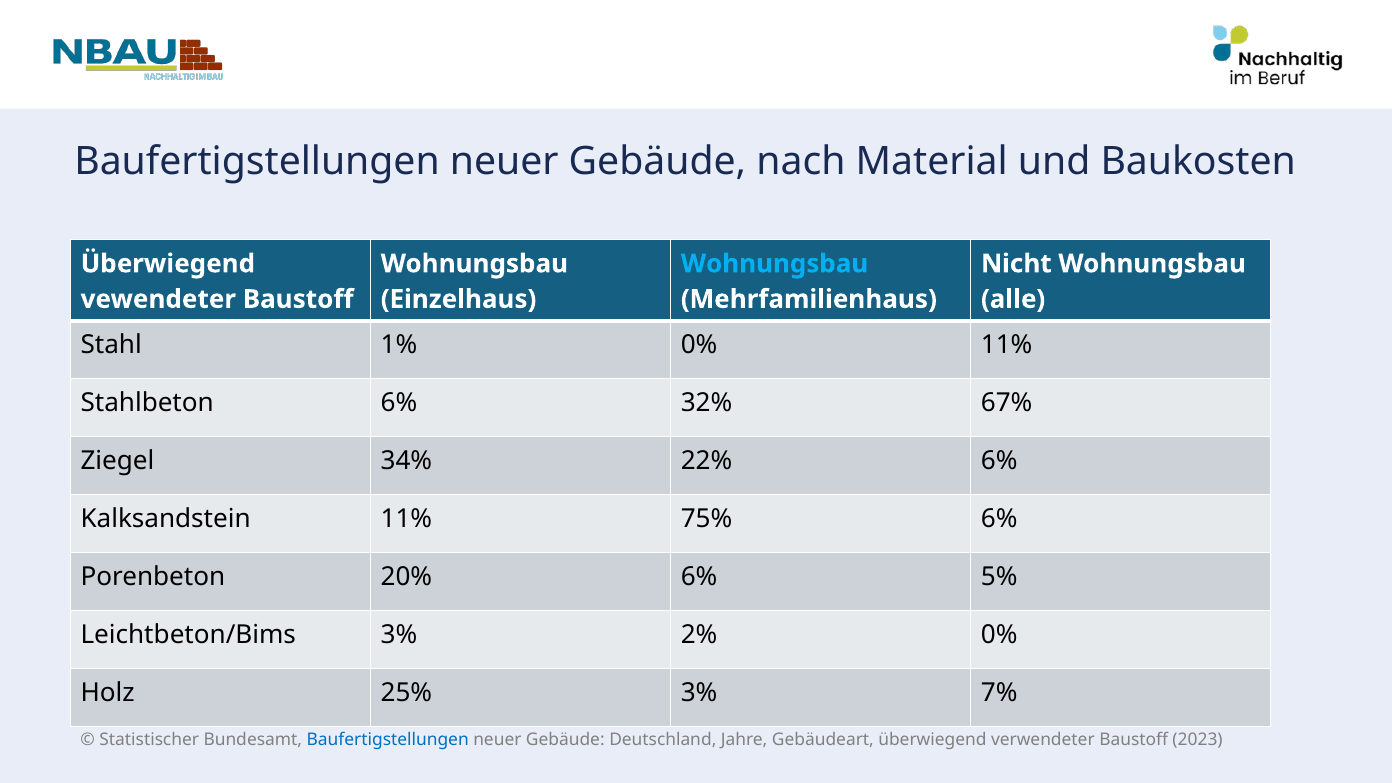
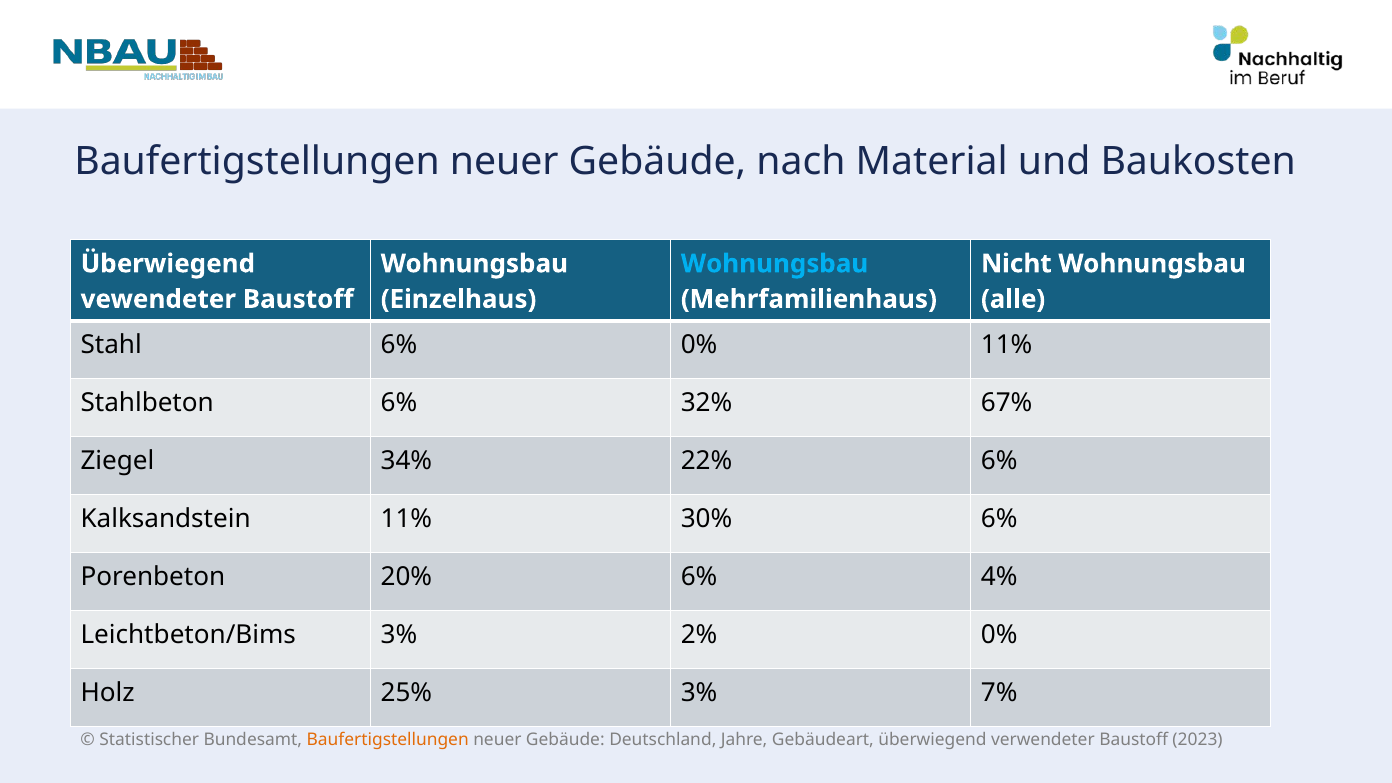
Stahl 1%: 1% -> 6%
75%: 75% -> 30%
5%: 5% -> 4%
Baufertigstellungen at (388, 740) colour: blue -> orange
